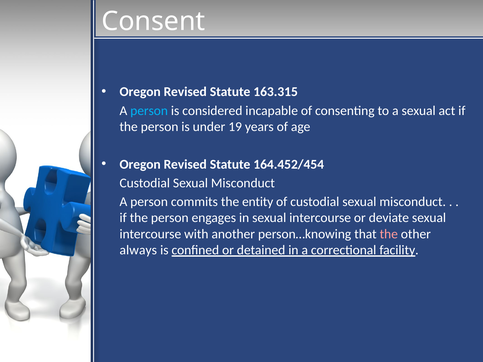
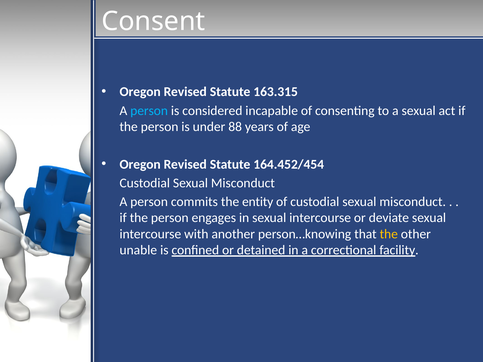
19: 19 -> 88
the at (389, 234) colour: pink -> yellow
always: always -> unable
